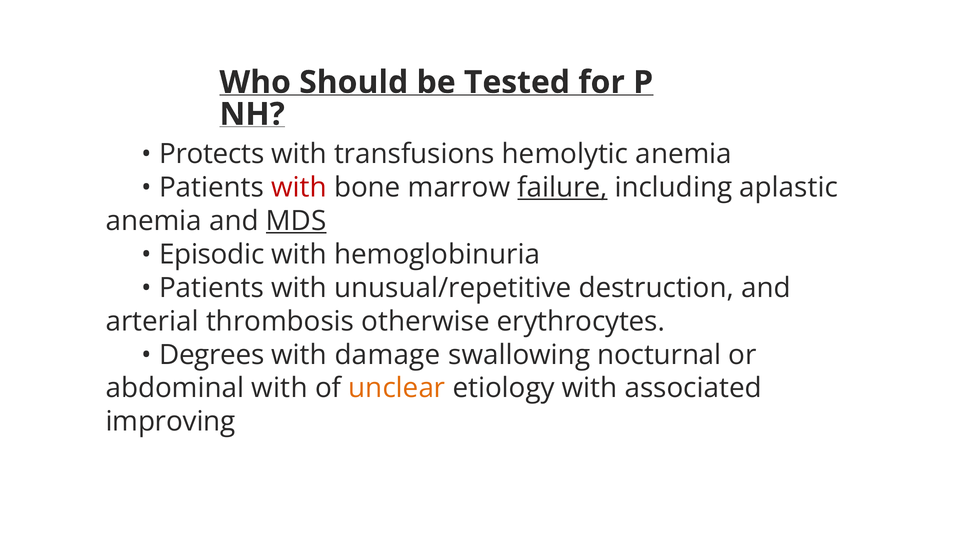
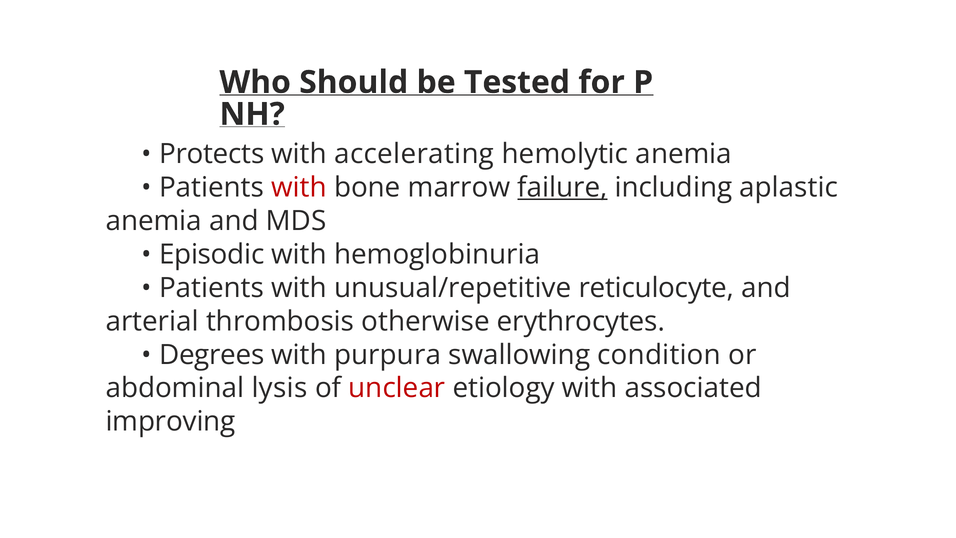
transfusions: transfusions -> accelerating
MDS underline: present -> none
destruction: destruction -> reticulocyte
damage: damage -> purpura
nocturnal: nocturnal -> condition
abdominal with: with -> lysis
unclear colour: orange -> red
